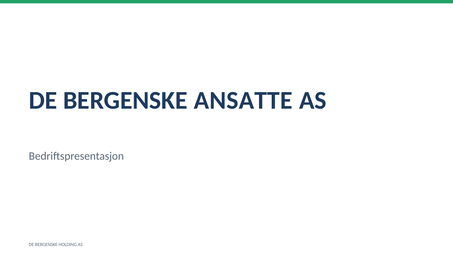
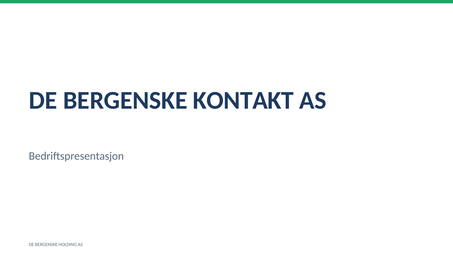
ANSATTE: ANSATTE -> KONTAKT
